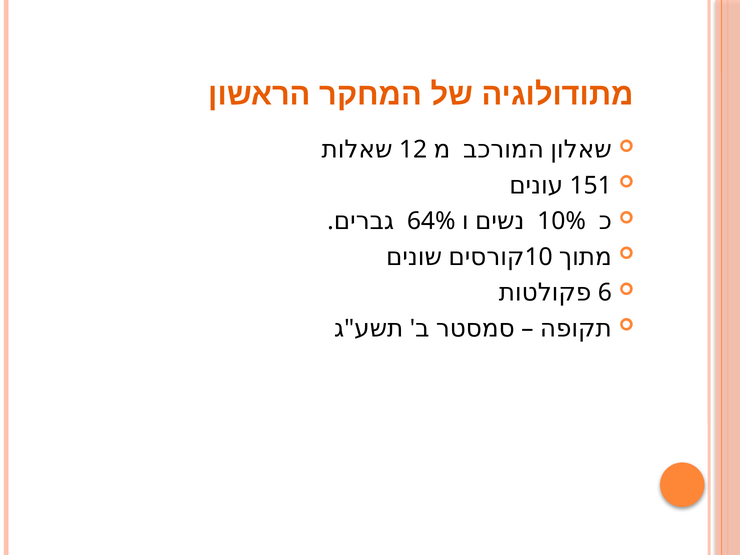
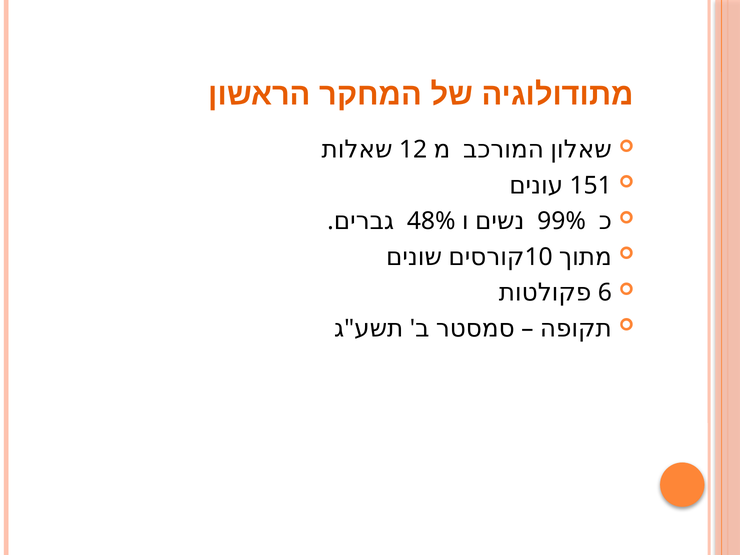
64%: 64% -> 48%
10%: 10% -> 99%
